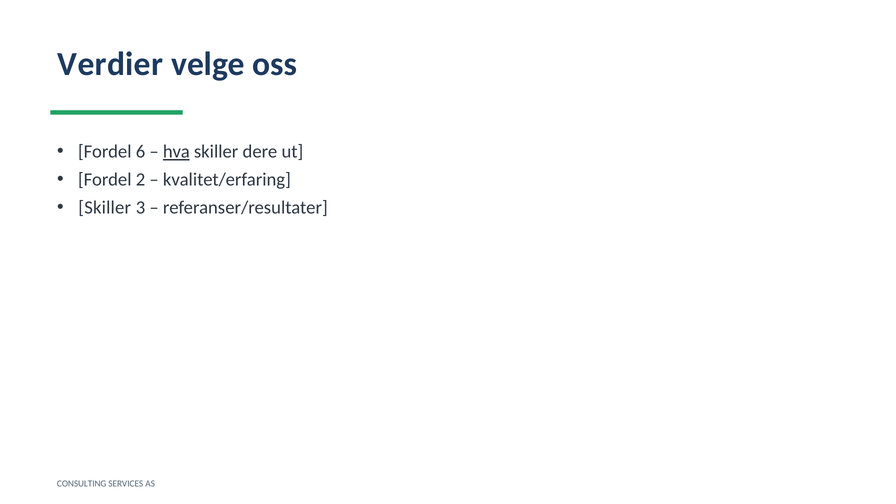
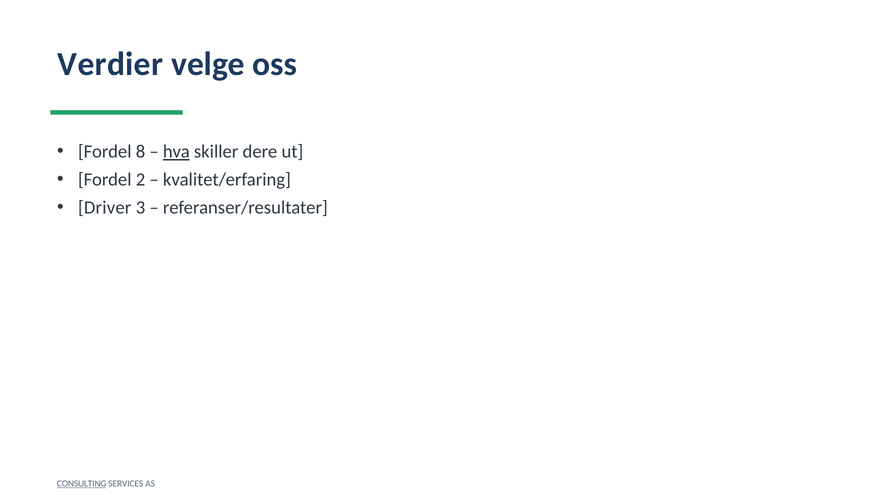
6: 6 -> 8
Skiller at (105, 208): Skiller -> Driver
CONSULTING underline: none -> present
